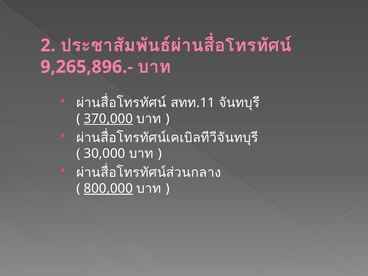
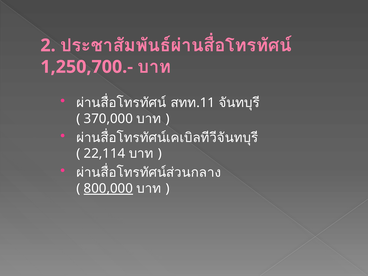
9,265,896.-: 9,265,896.- -> 1,250,700.-
370,000 underline: present -> none
30,000: 30,000 -> 22,114
